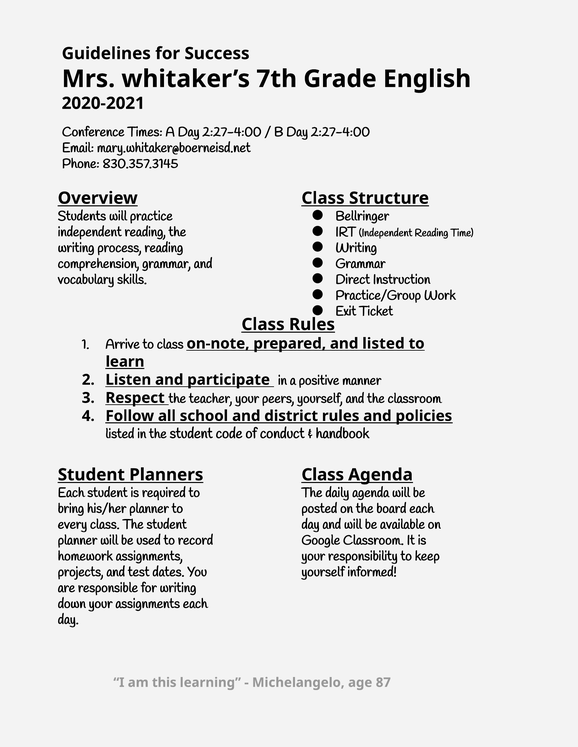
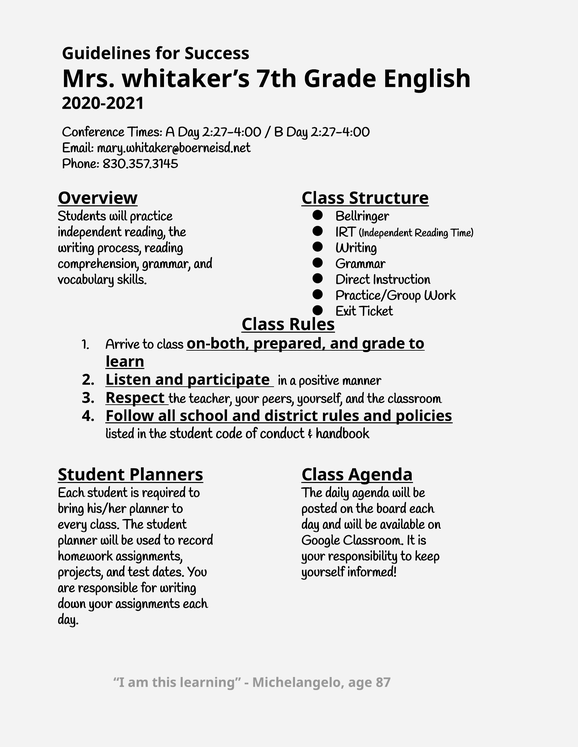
on-note: on-note -> on-both
and listed: listed -> grade
